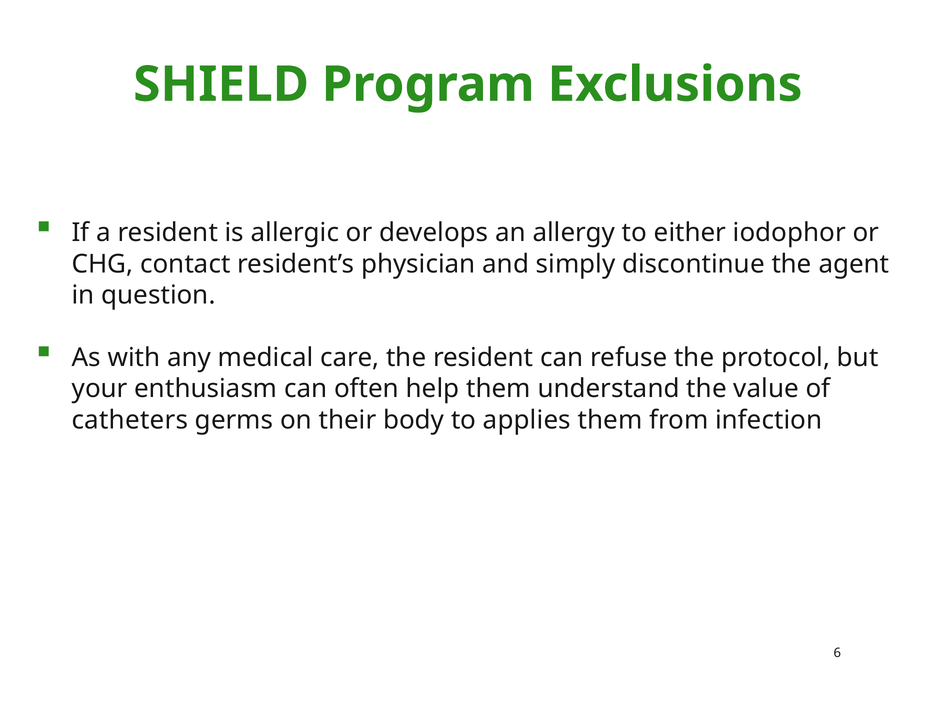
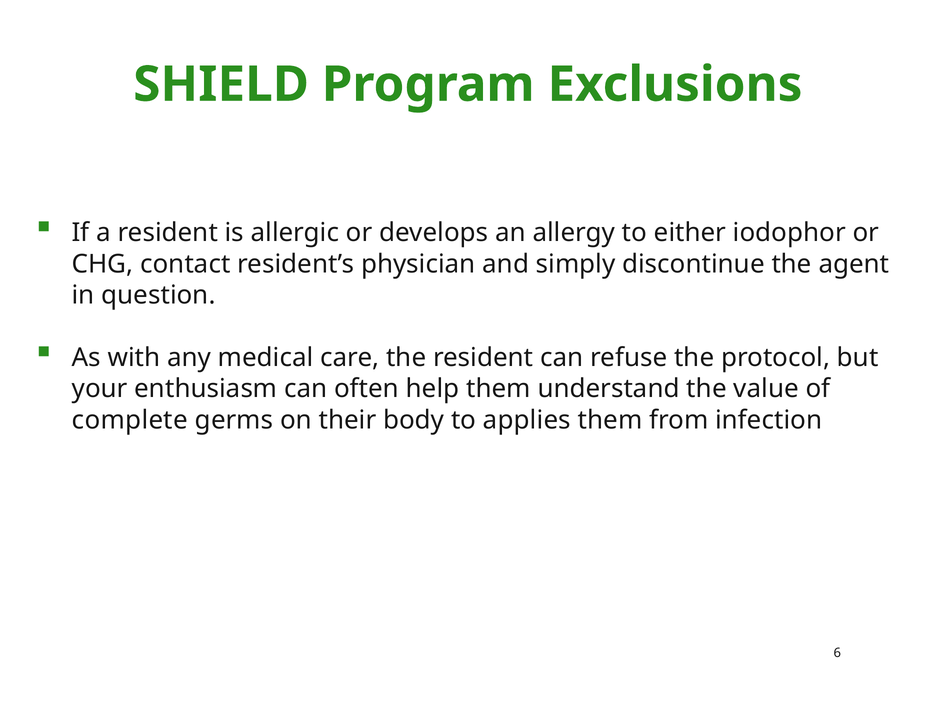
catheters: catheters -> complete
